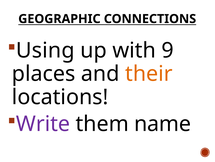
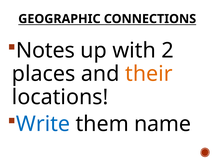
Using: Using -> Notes
9: 9 -> 2
Write colour: purple -> blue
